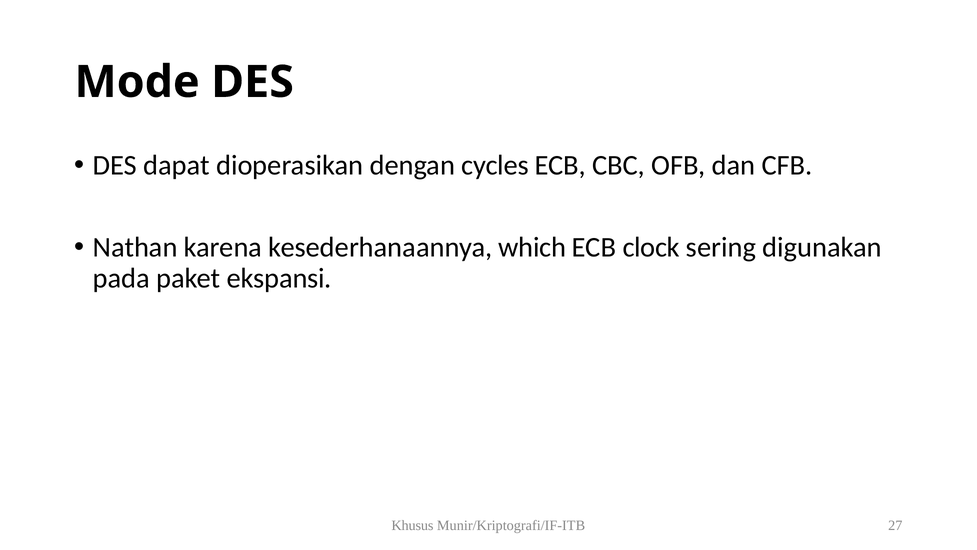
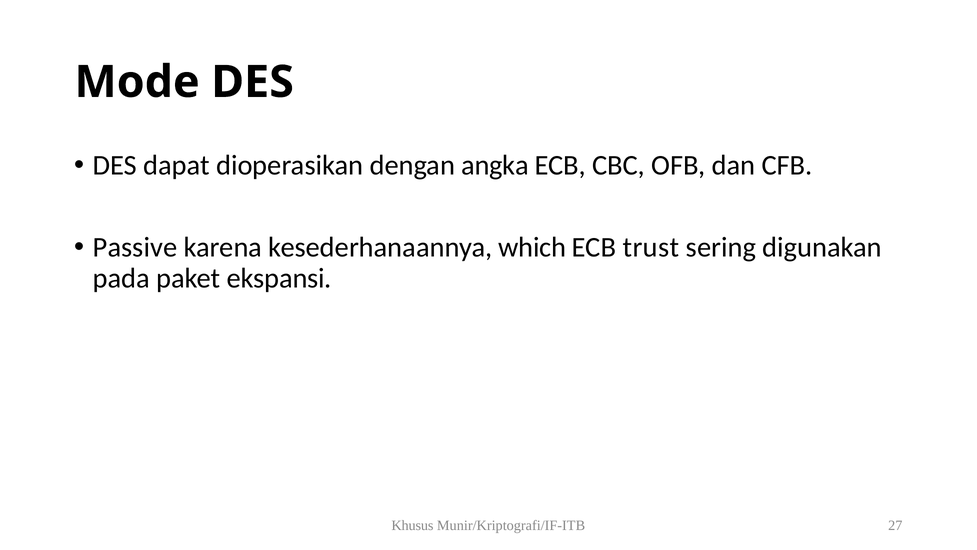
cycles: cycles -> angka
Nathan: Nathan -> Passive
clock: clock -> trust
